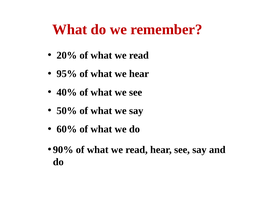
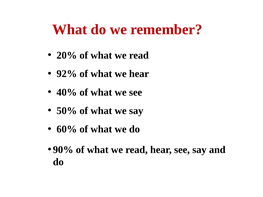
95%: 95% -> 92%
